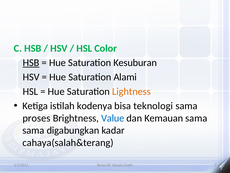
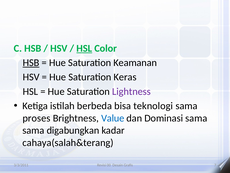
HSL at (84, 48) underline: none -> present
Kesuburan: Kesuburan -> Keamanan
Alami: Alami -> Keras
Lightness colour: orange -> purple
kodenya: kodenya -> berbeda
Kemauan: Kemauan -> Dominasi
